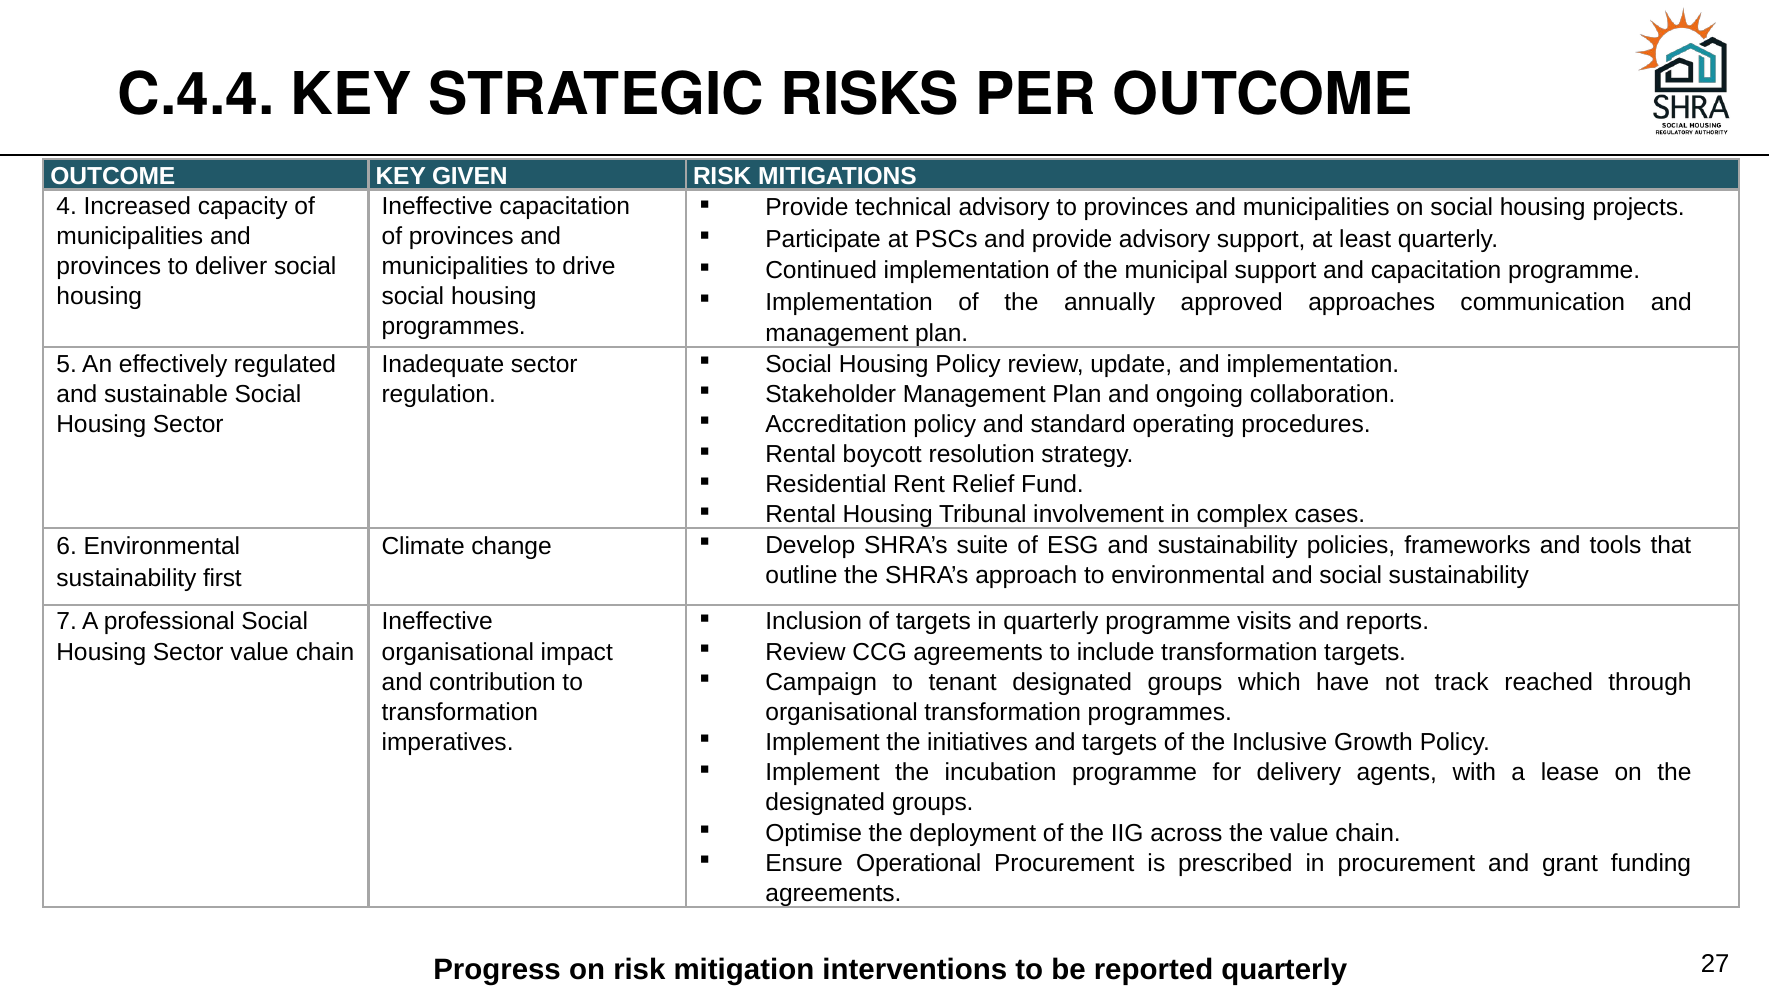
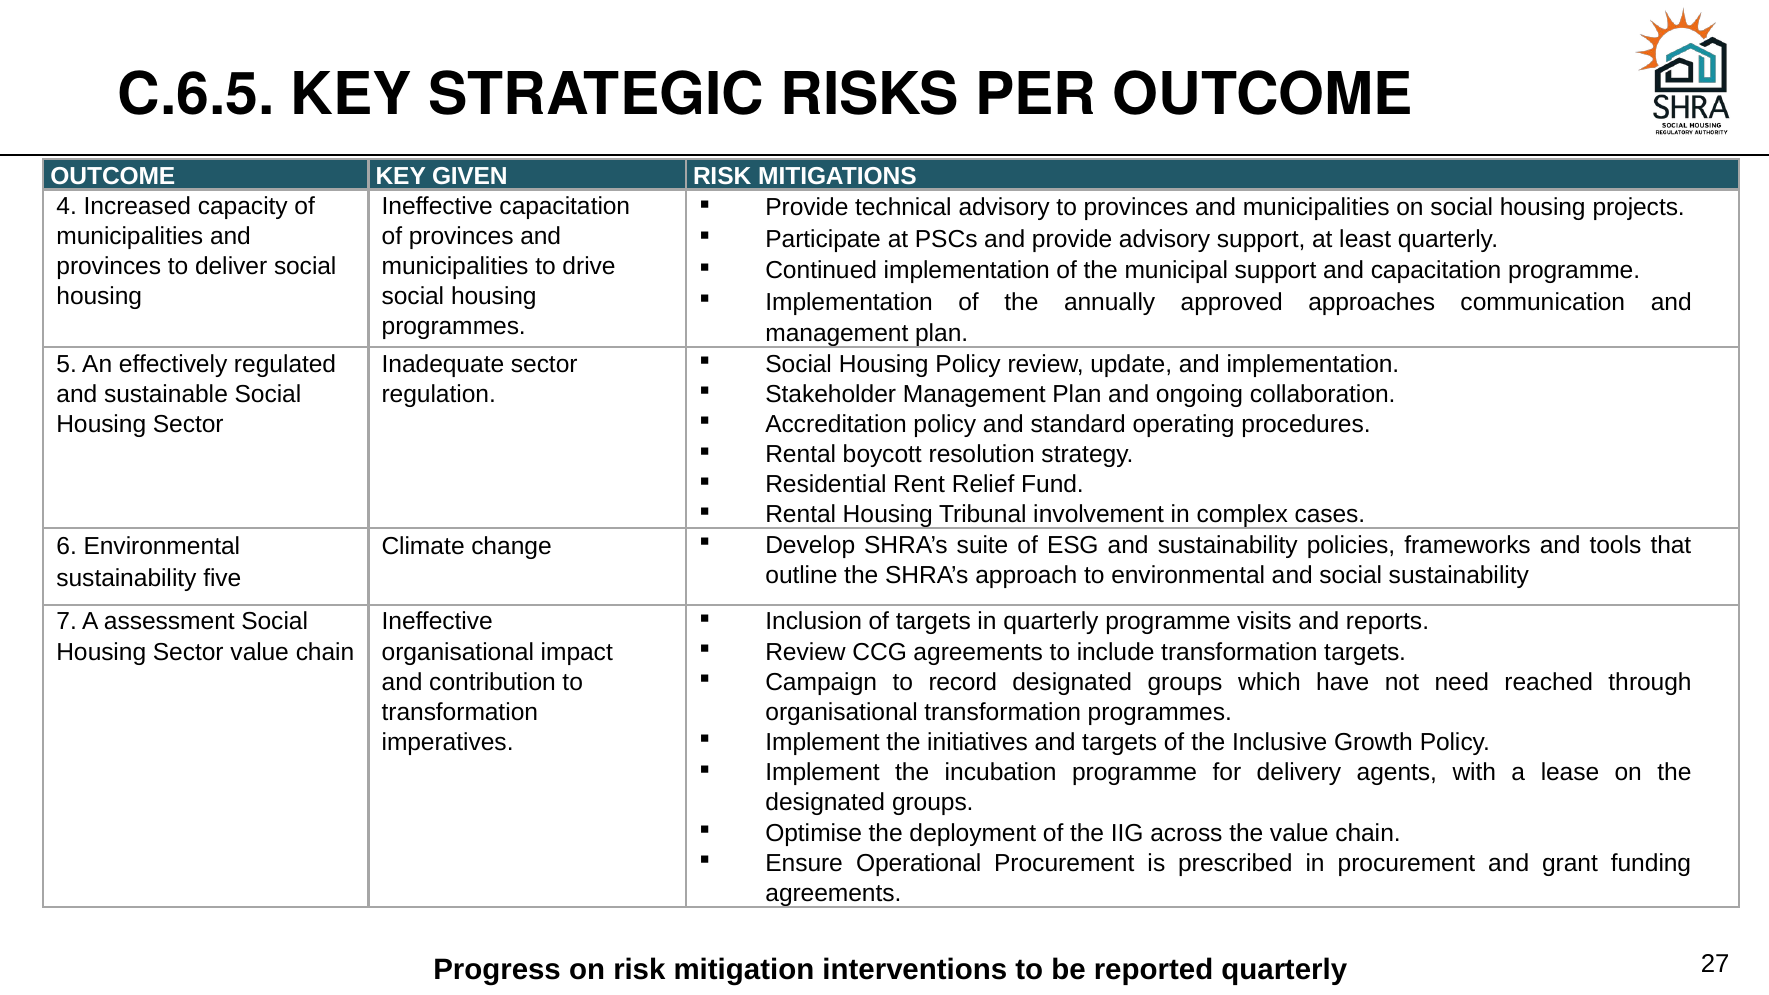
C.4.4: C.4.4 -> C.6.5
first: first -> five
professional: professional -> assessment
tenant: tenant -> record
track: track -> need
